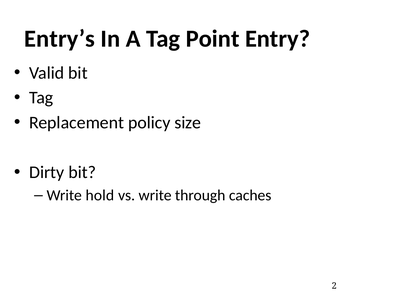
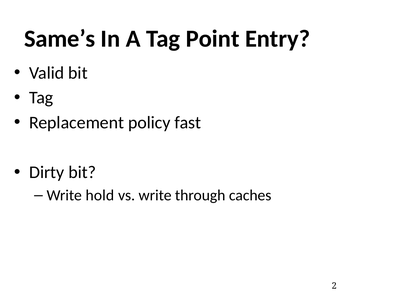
Entry’s: Entry’s -> Same’s
size: size -> fast
